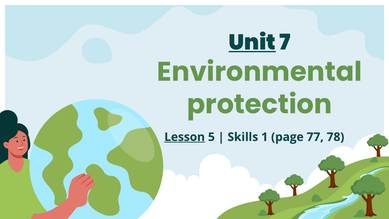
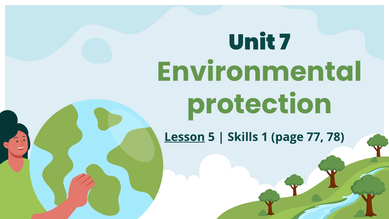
Unit underline: present -> none
